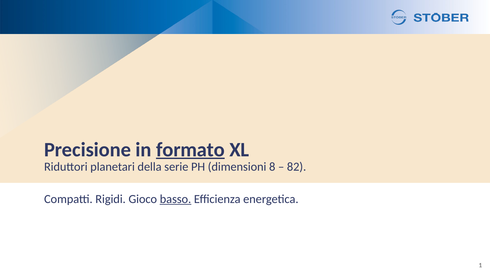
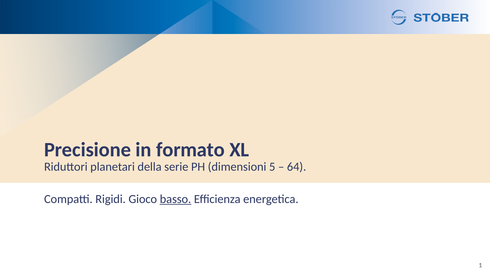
formato underline: present -> none
8: 8 -> 5
82: 82 -> 64
